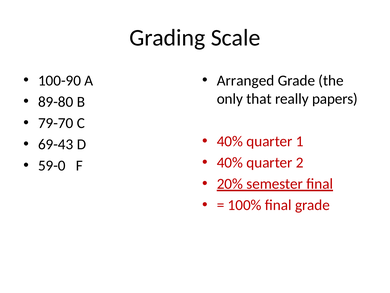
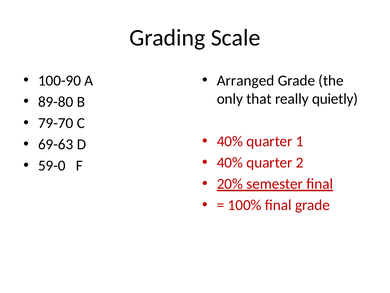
papers: papers -> quietly
69-43: 69-43 -> 69-63
